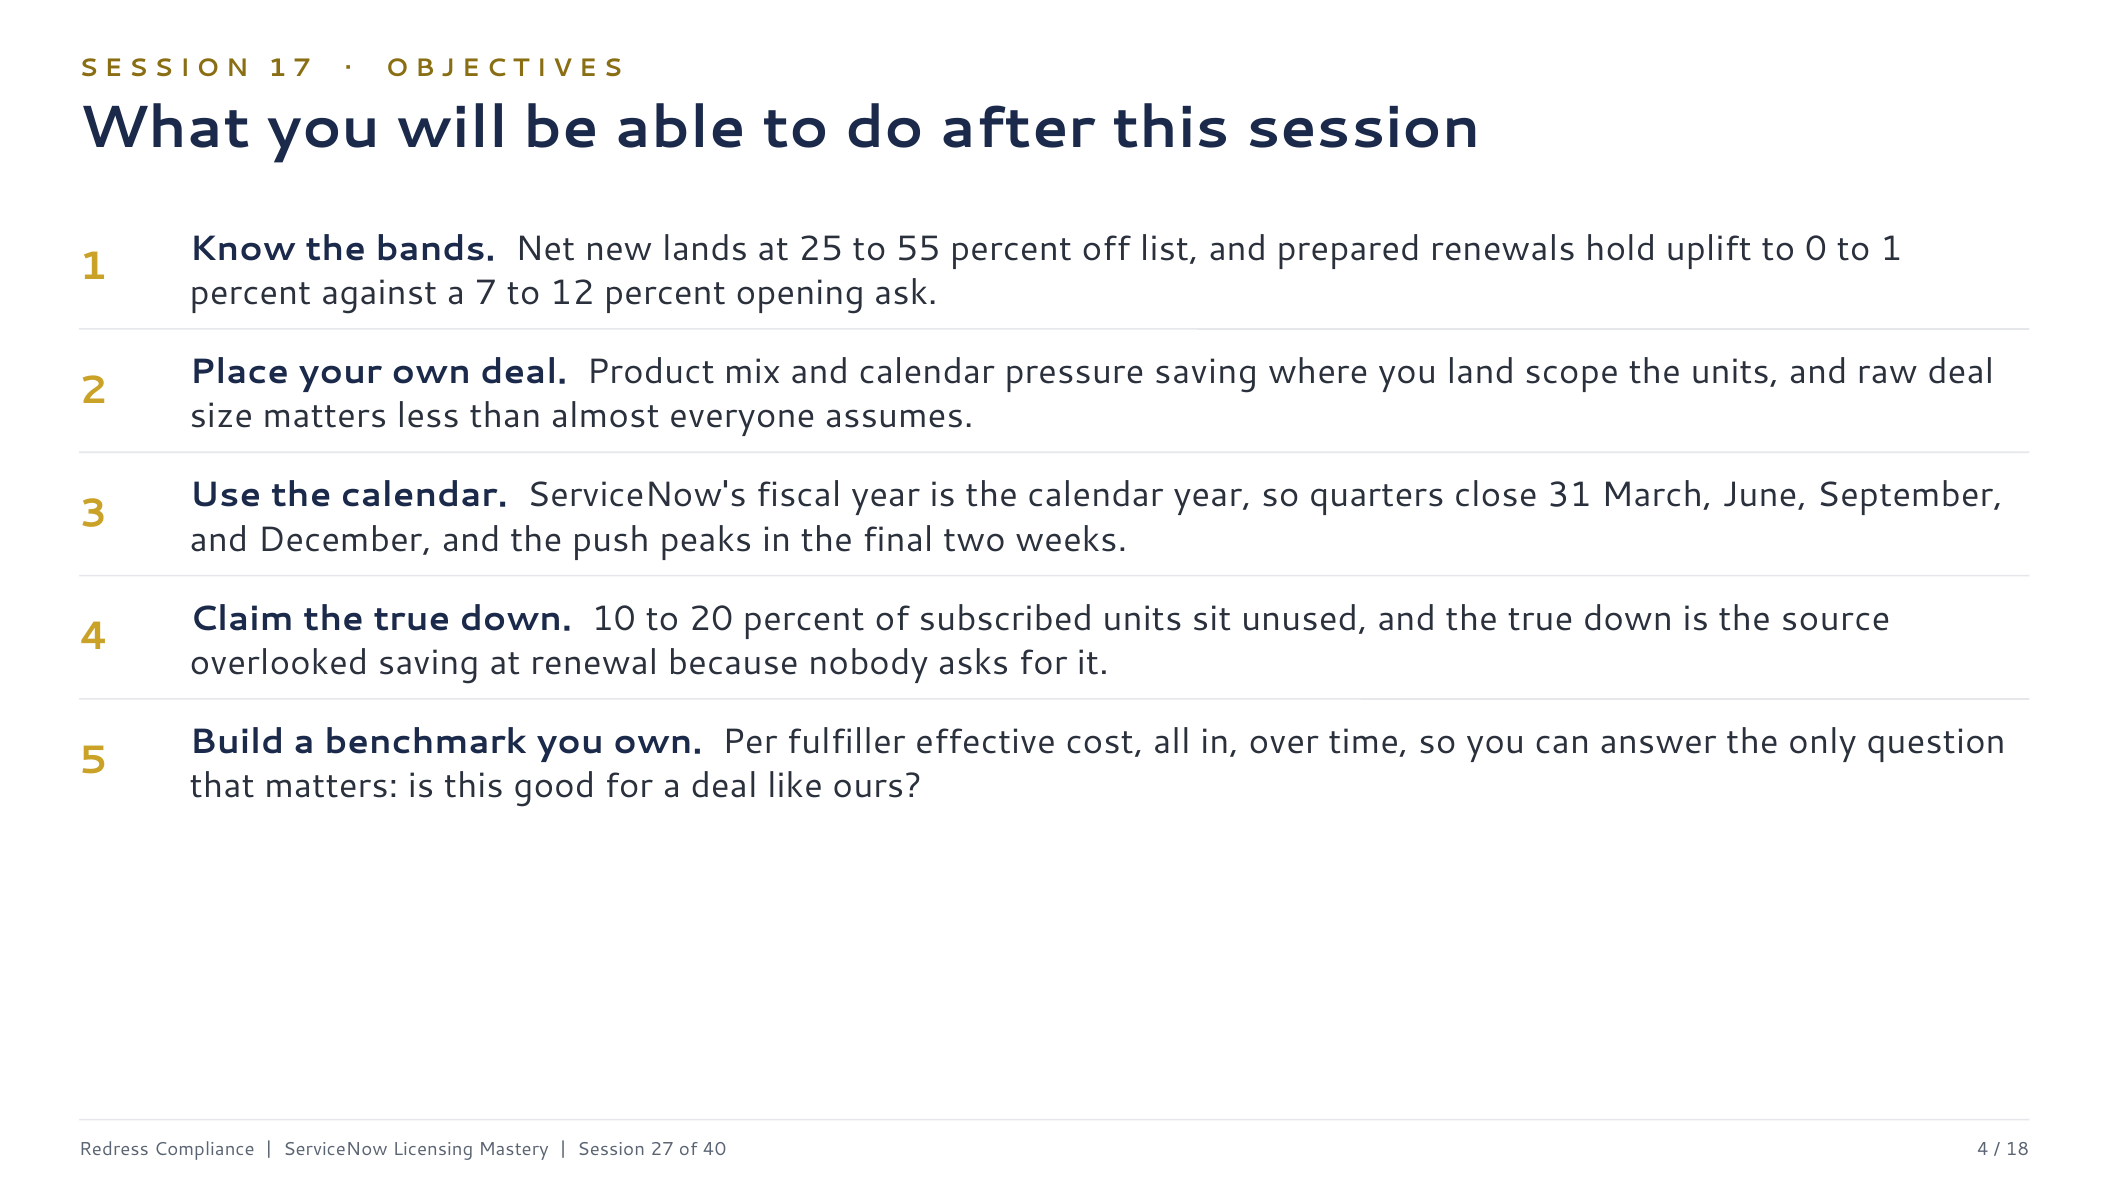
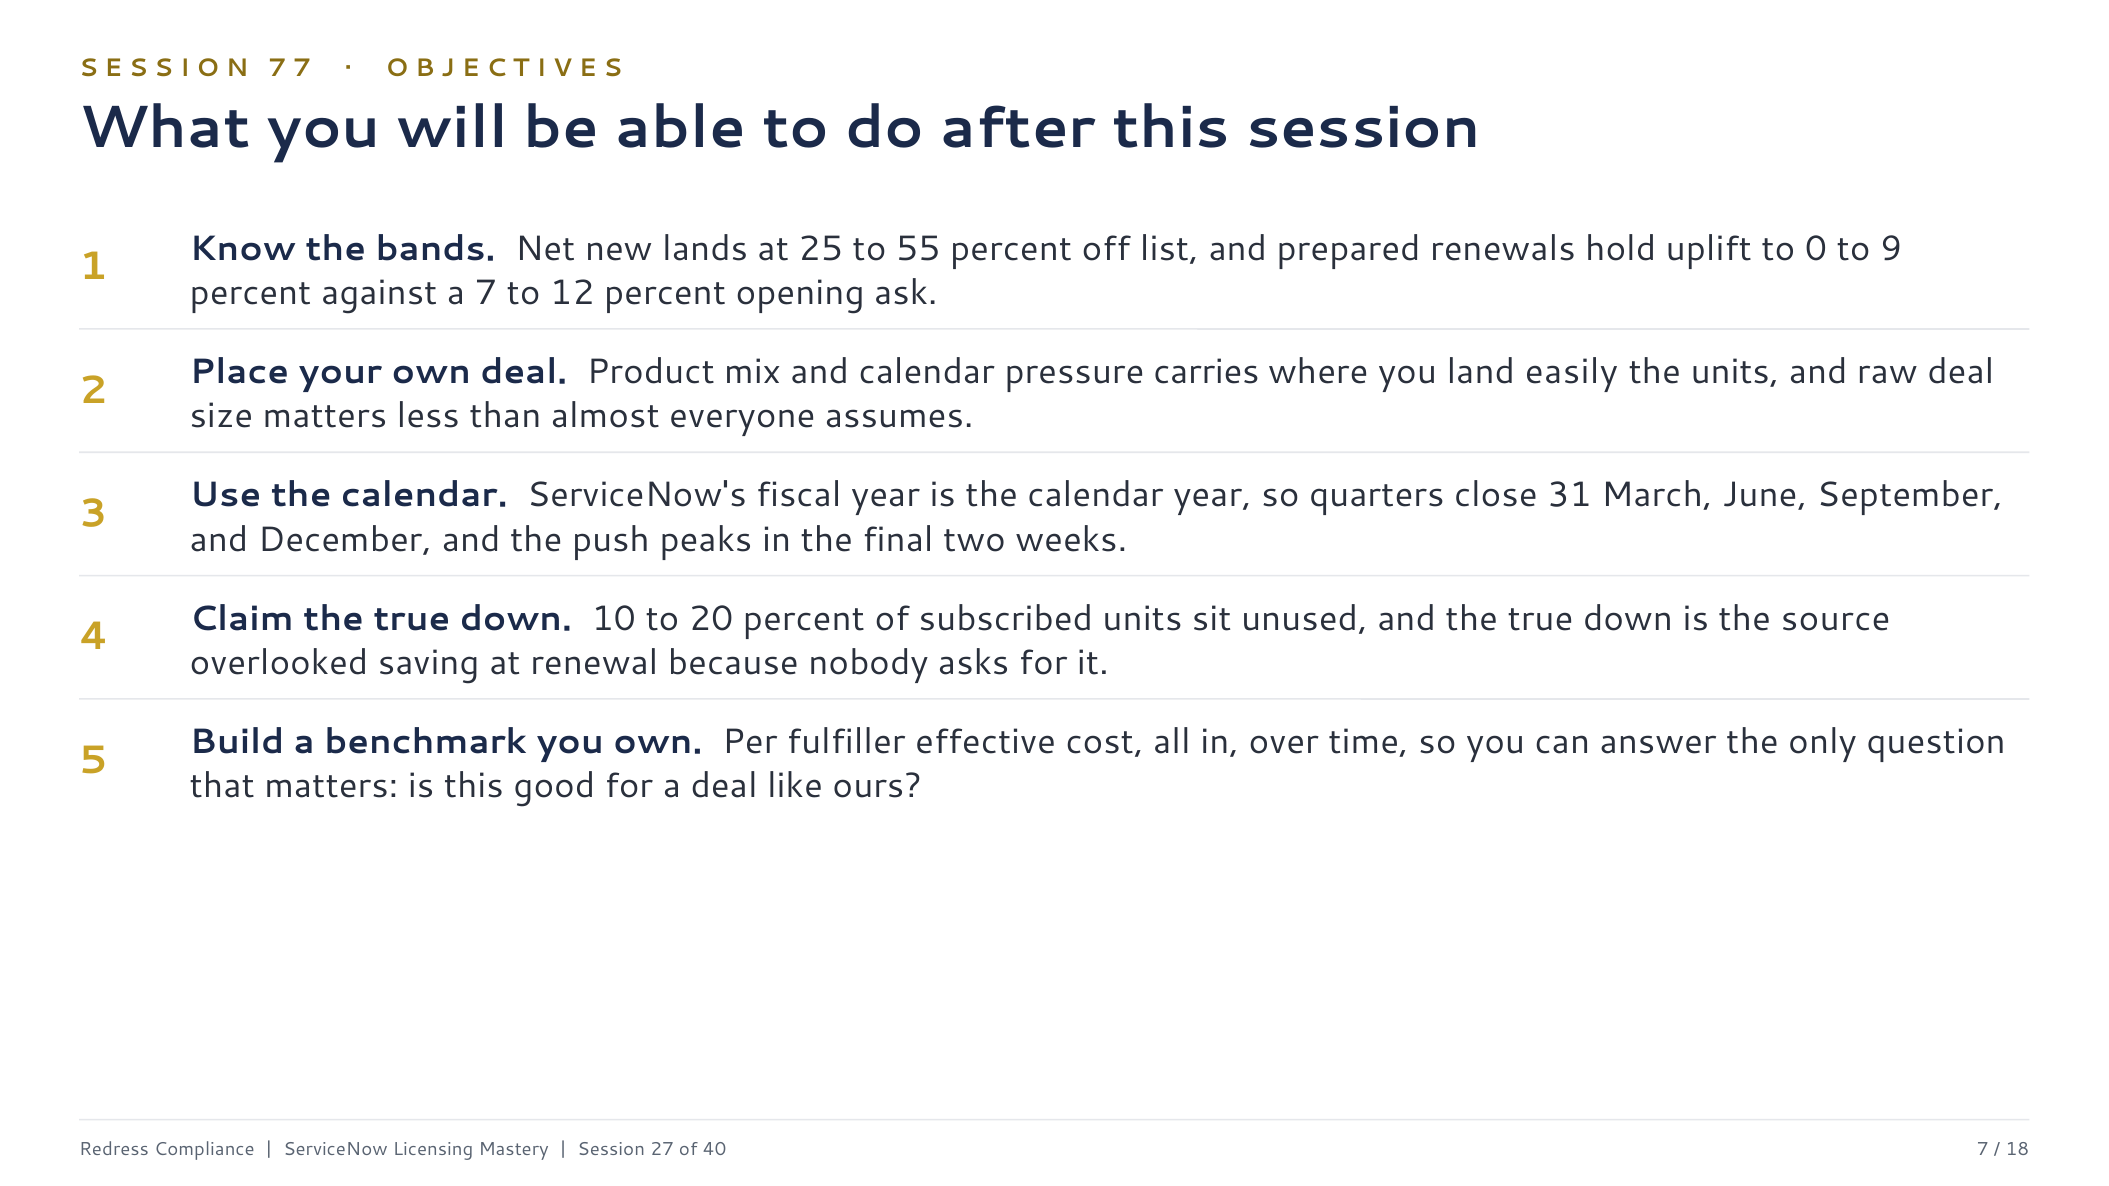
1 at (277, 68): 1 -> 7
to 1: 1 -> 9
pressure saving: saving -> carries
scope: scope -> easily
40 4: 4 -> 7
